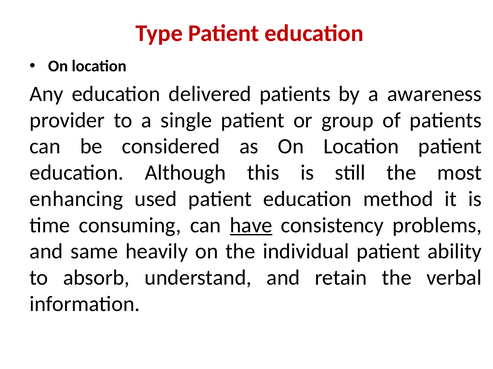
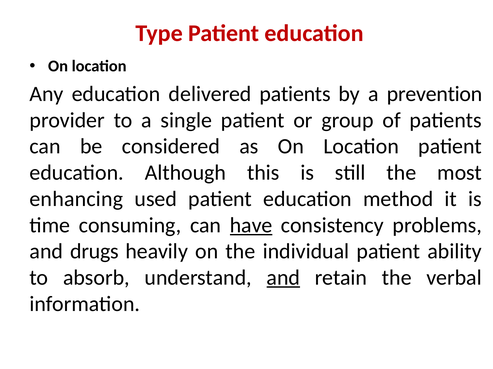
awareness: awareness -> prevention
same: same -> drugs
and at (283, 278) underline: none -> present
